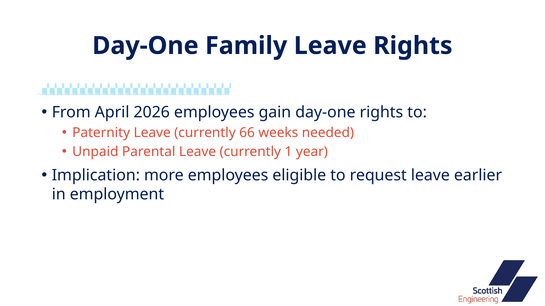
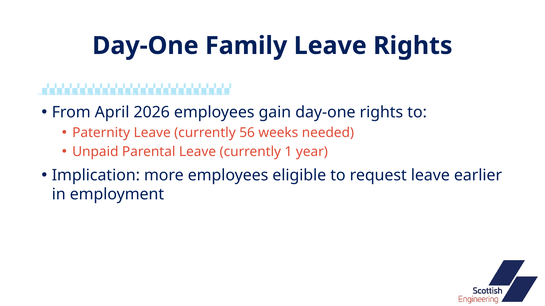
66: 66 -> 56
